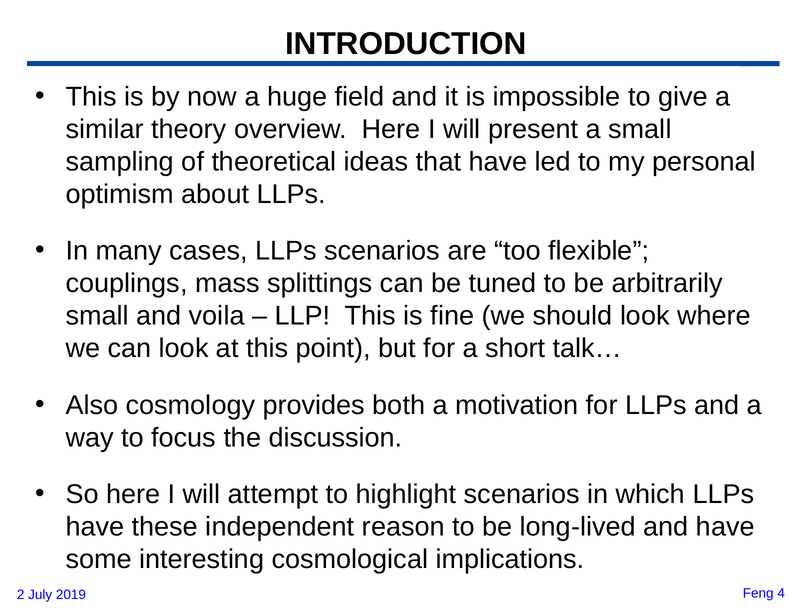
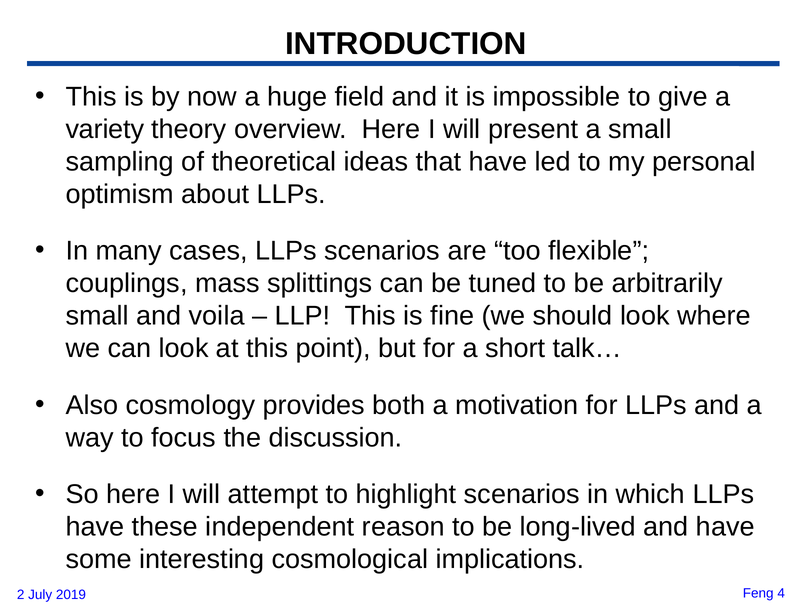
similar: similar -> variety
